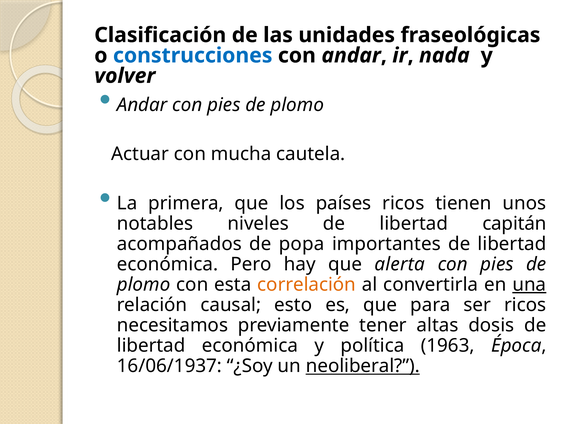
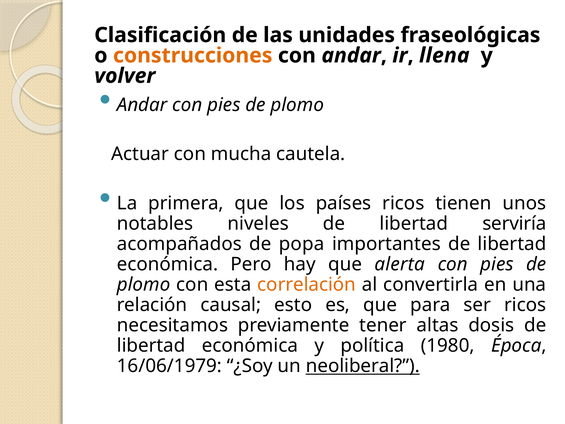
construcciones colour: blue -> orange
nada: nada -> llena
capitán: capitán -> serviría
una underline: present -> none
1963: 1963 -> 1980
16/06/1937: 16/06/1937 -> 16/06/1979
